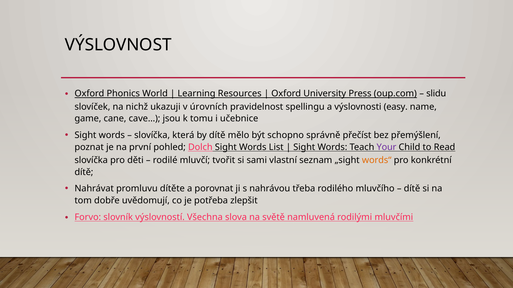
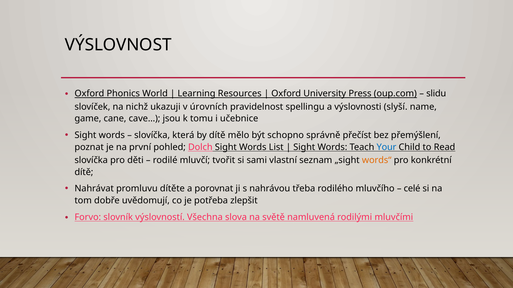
easy: easy -> slyší
Your colour: purple -> blue
dítě at (412, 189): dítě -> celé
